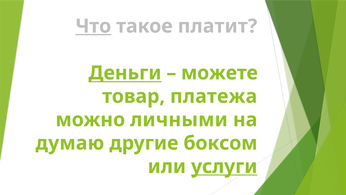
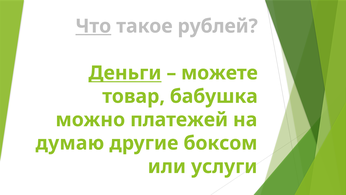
платит: платит -> рублей
платежа: платежа -> бабушка
личными: личными -> платежей
услуги underline: present -> none
